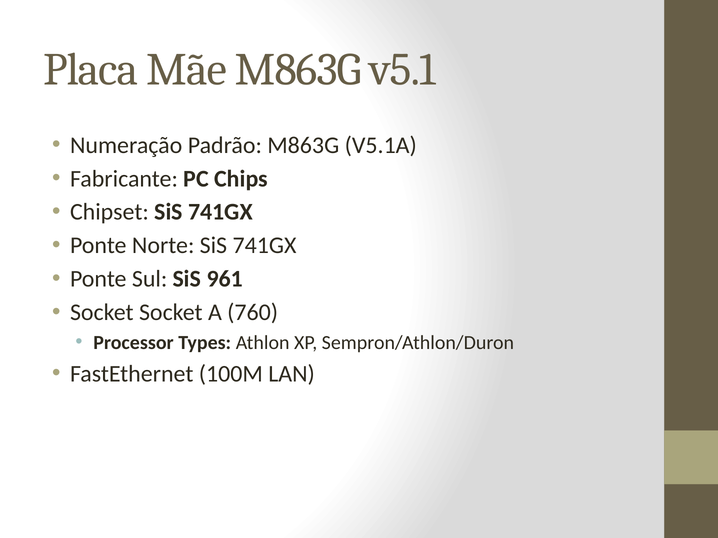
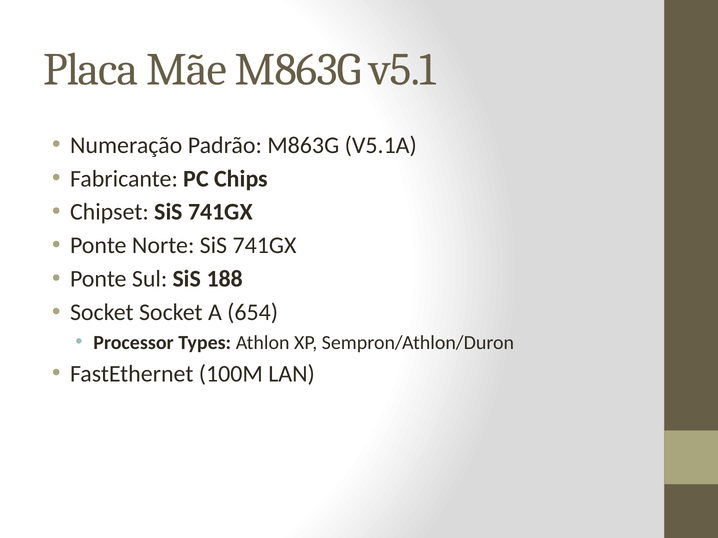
961: 961 -> 188
760: 760 -> 654
